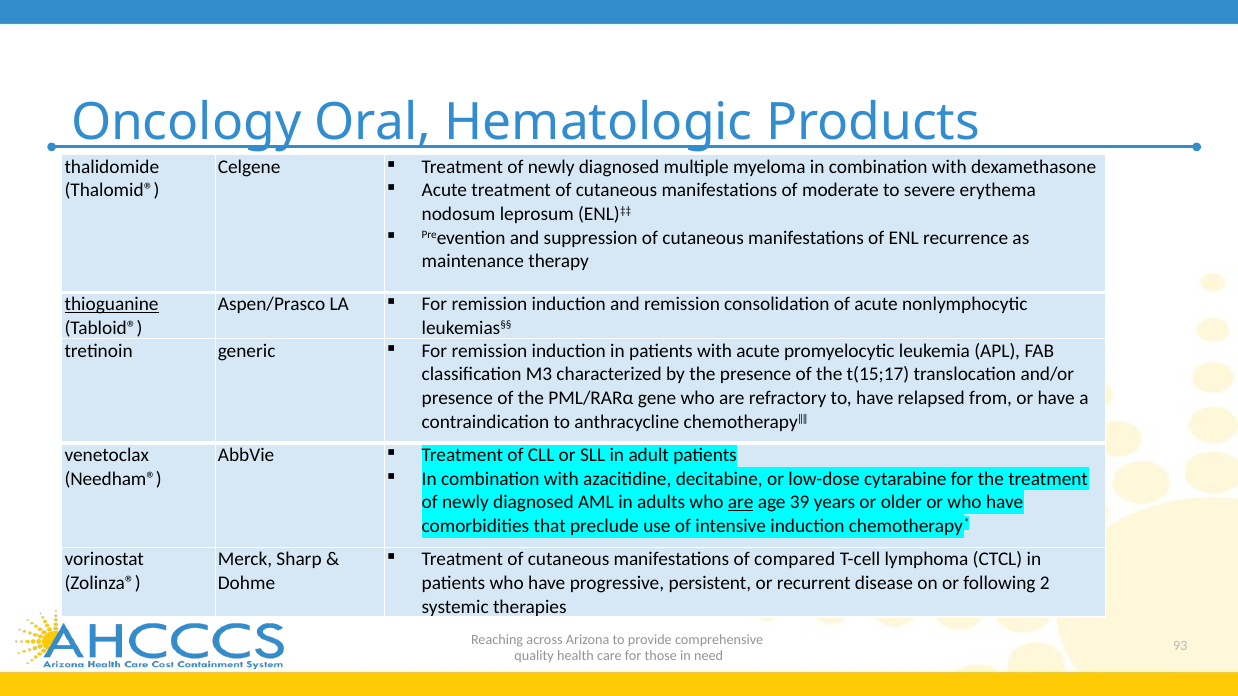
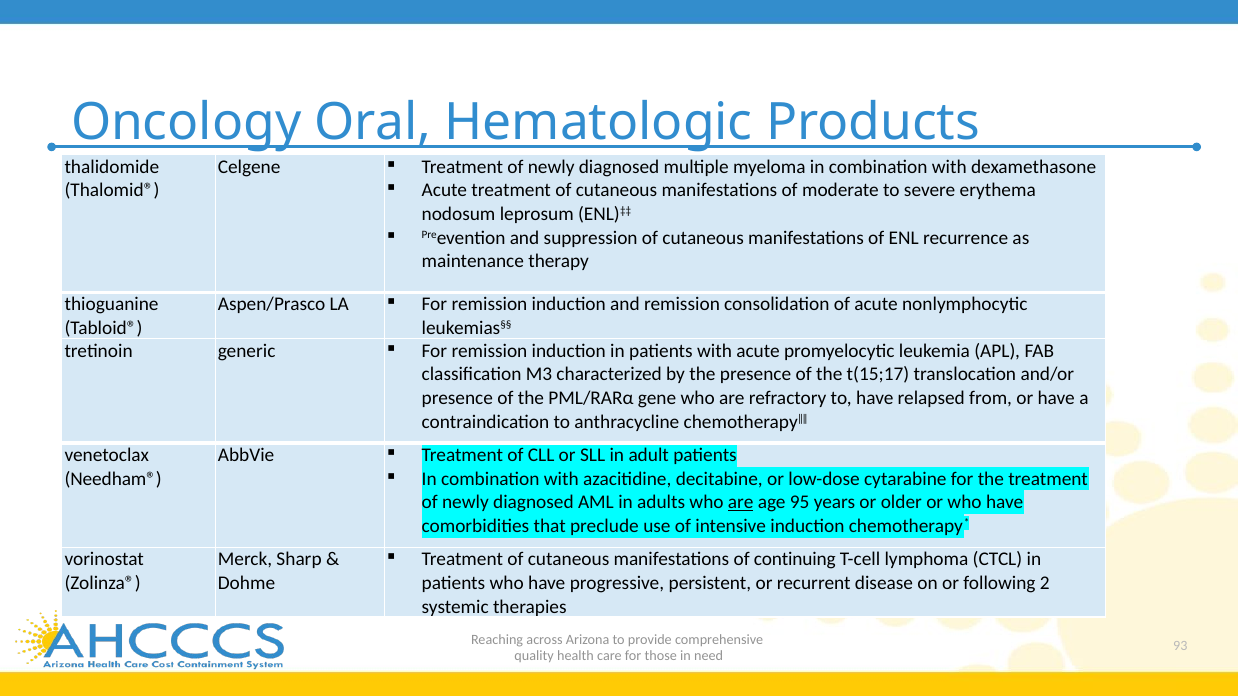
thioguanine underline: present -> none
39: 39 -> 95
compared: compared -> continuing
